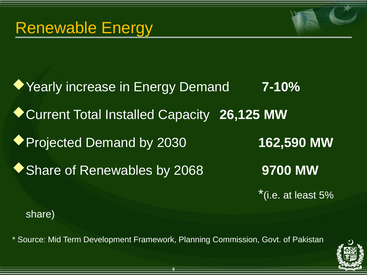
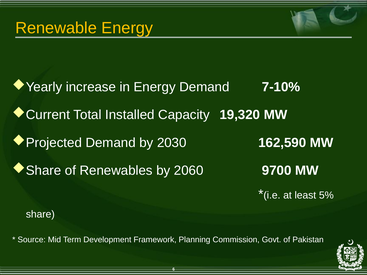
26,125: 26,125 -> 19,320
2068: 2068 -> 2060
